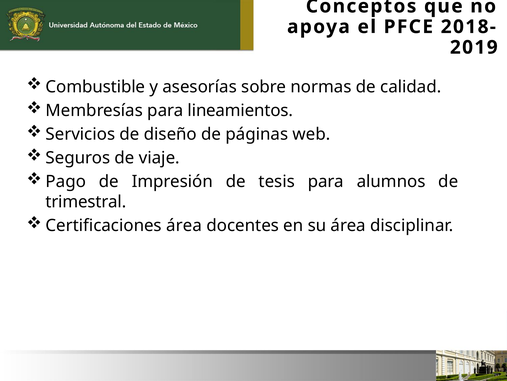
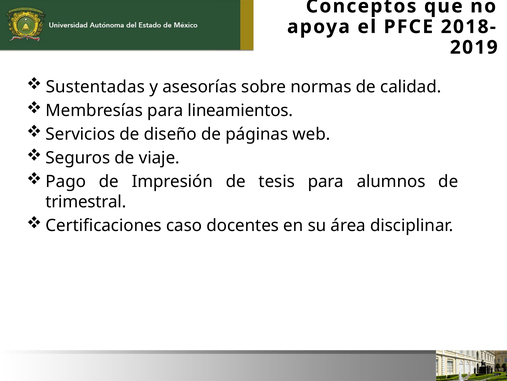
Combustible: Combustible -> Sustentadas
Certificaciones área: área -> caso
